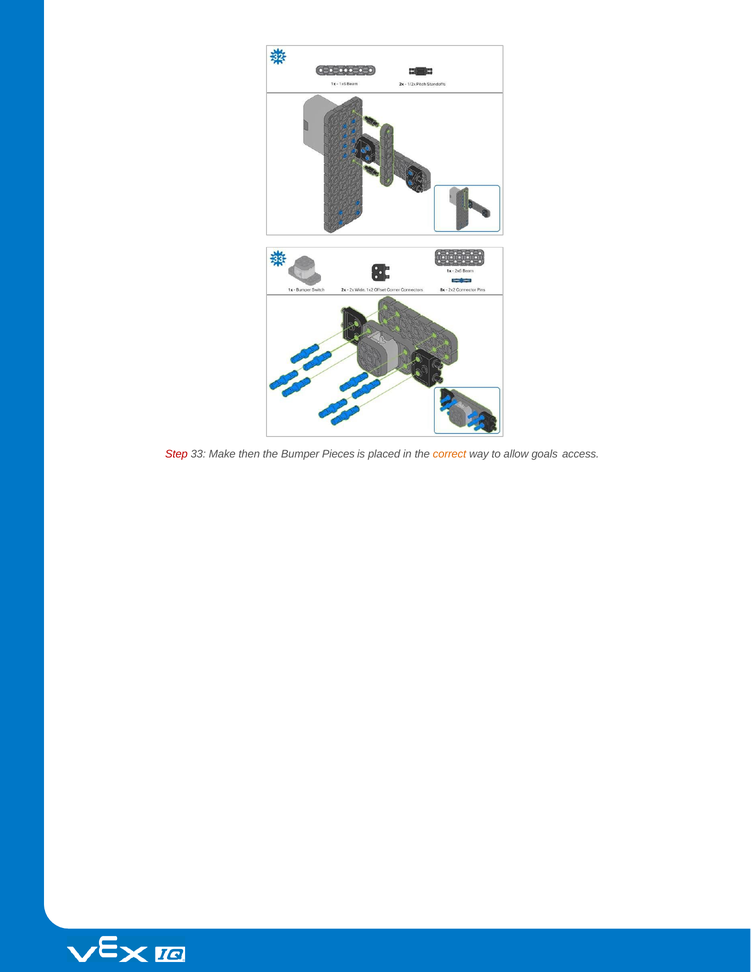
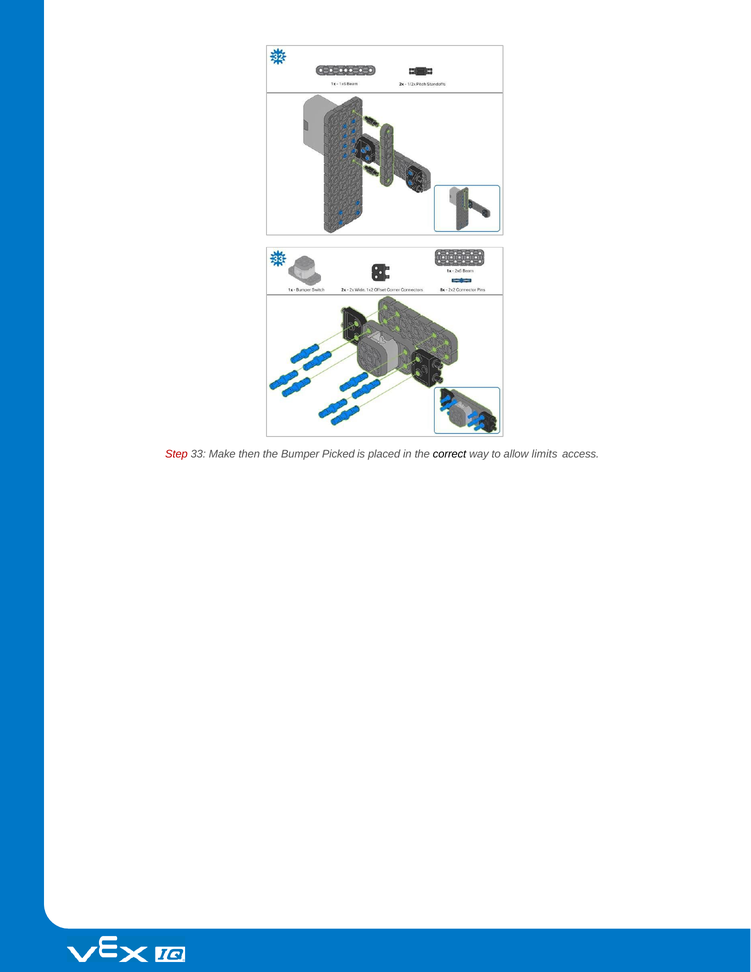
Pieces: Pieces -> Picked
correct colour: orange -> black
goals: goals -> limits
